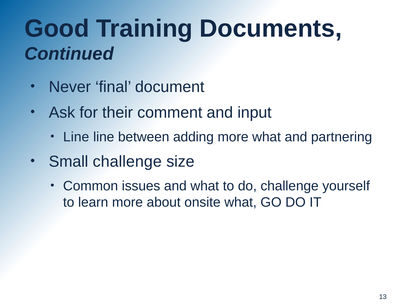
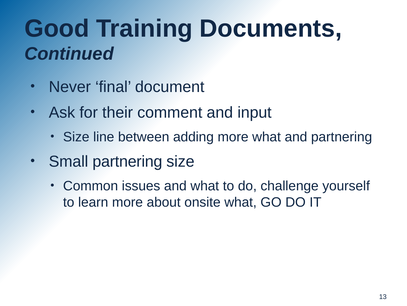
Line at (76, 137): Line -> Size
Small challenge: challenge -> partnering
